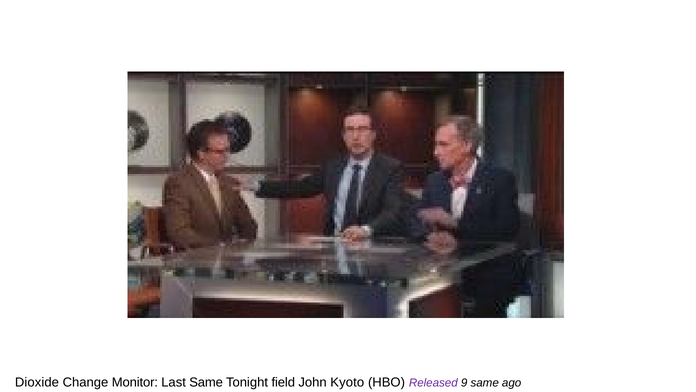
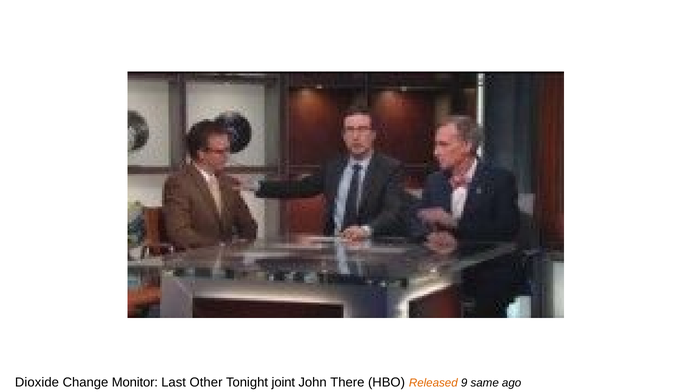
Last Same: Same -> Other
field: field -> joint
Kyoto: Kyoto -> There
Released colour: purple -> orange
